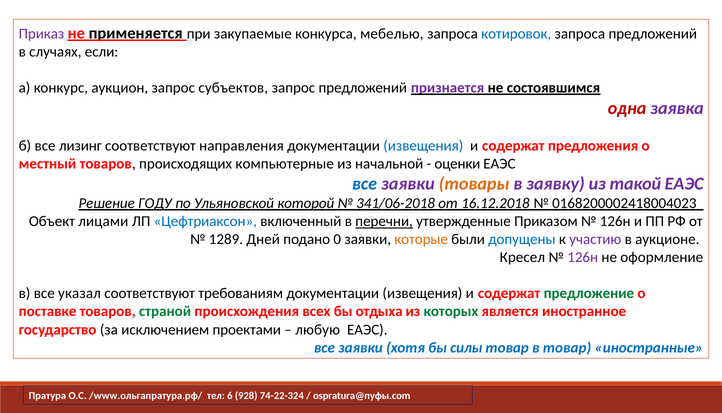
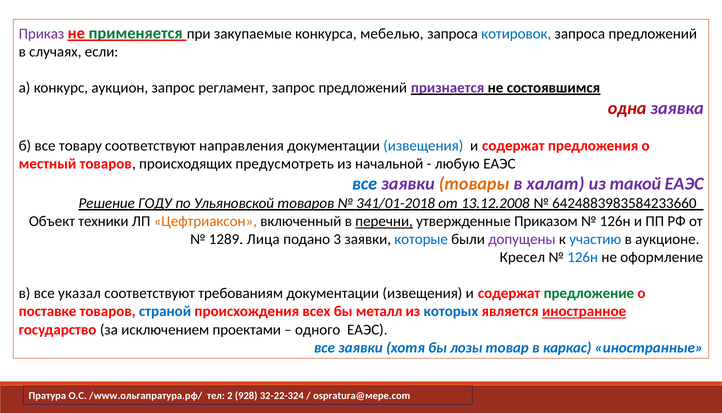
применяется colour: black -> green
субъектов: субъектов -> регламент
лизинг: лизинг -> товару
компьютерные: компьютерные -> предусмотреть
оценки: оценки -> любую
заявку: заявку -> халат
Ульяновской которой: которой -> товаров
341/06-2018: 341/06-2018 -> 341/01-2018
16.12.2018: 16.12.2018 -> 13.12.2008
0168200002418004023: 0168200002418004023 -> 6424883983584233660
лицами: лицами -> техники
Цефтриаксон colour: blue -> orange
Дней: Дней -> Лица
0: 0 -> 3
которые colour: orange -> blue
допущены colour: blue -> purple
участию colour: purple -> blue
126н at (583, 258) colour: purple -> blue
страной colour: green -> blue
отдыха: отдыха -> металл
которых colour: green -> blue
иностранное underline: none -> present
любую: любую -> одного
силы: силы -> лозы
в товар: товар -> каркас
6: 6 -> 2
74-22-324: 74-22-324 -> 32-22-324
ospratura@пуфы.com: ospratura@пуфы.com -> ospratura@мере.com
